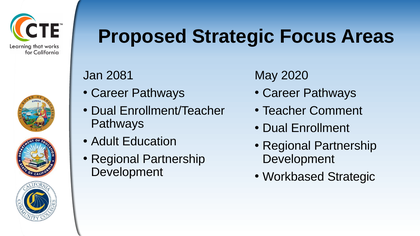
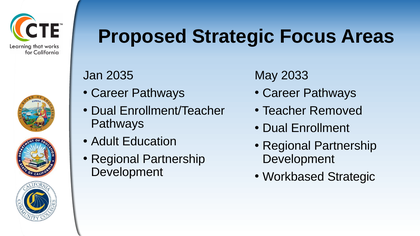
2081: 2081 -> 2035
2020: 2020 -> 2033
Comment: Comment -> Removed
